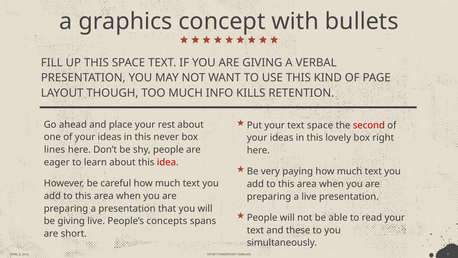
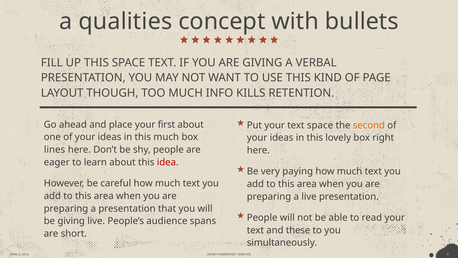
graphics: graphics -> qualities
second colour: red -> orange
rest: rest -> first
this never: never -> much
concepts: concepts -> audience
